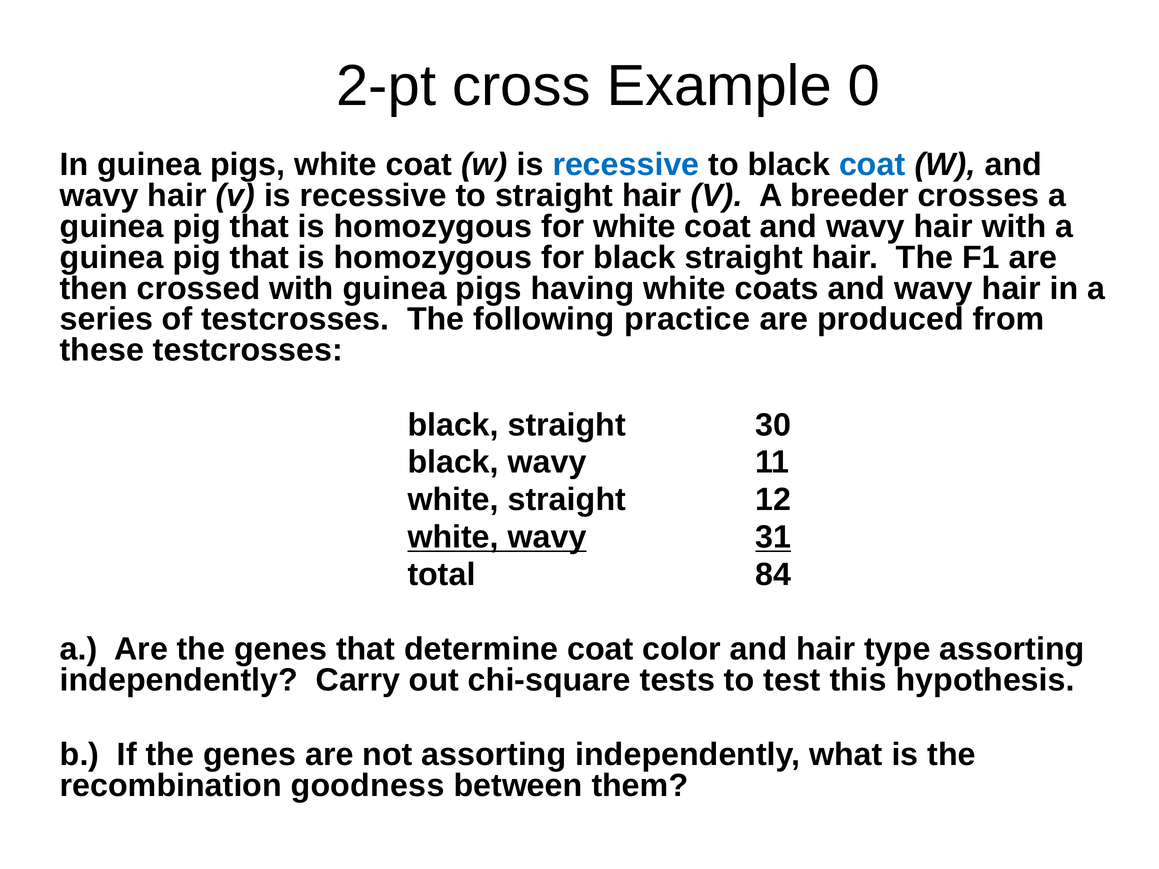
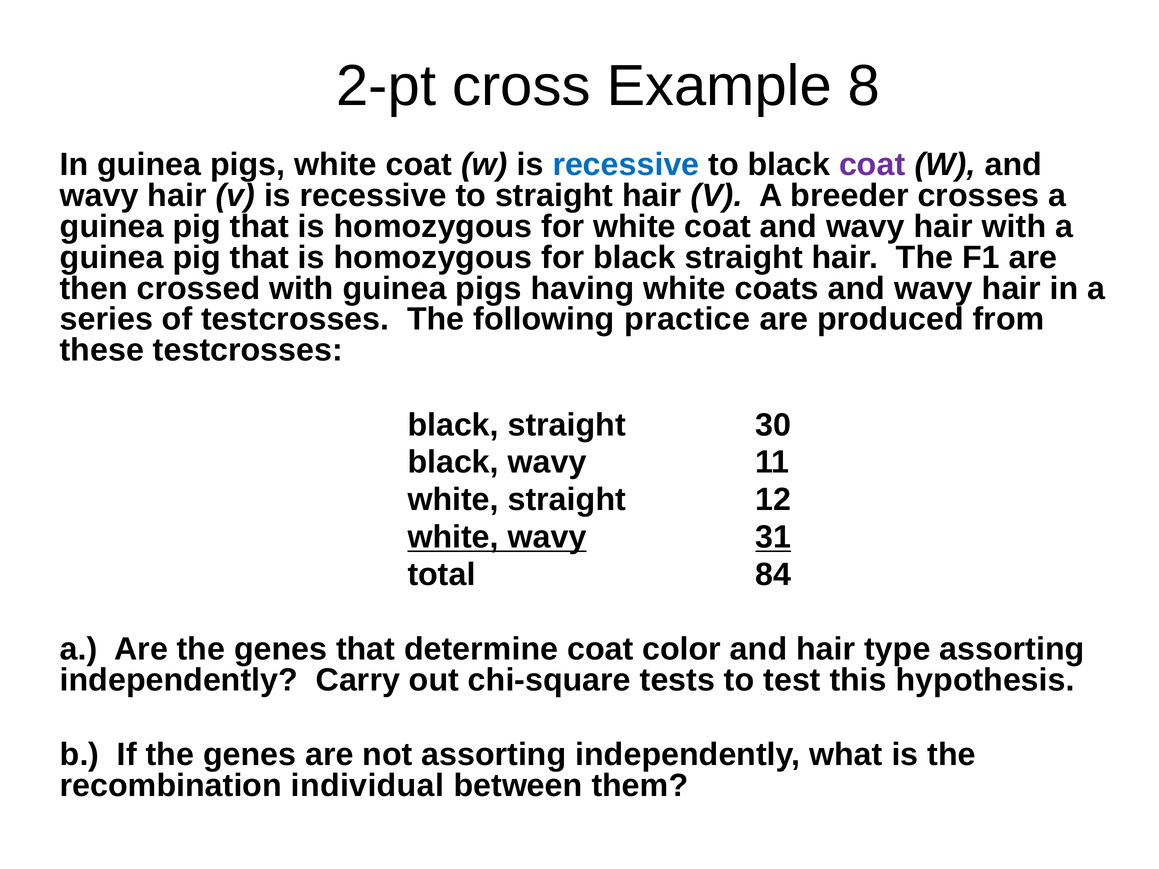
0: 0 -> 8
coat at (872, 165) colour: blue -> purple
goodness: goodness -> individual
